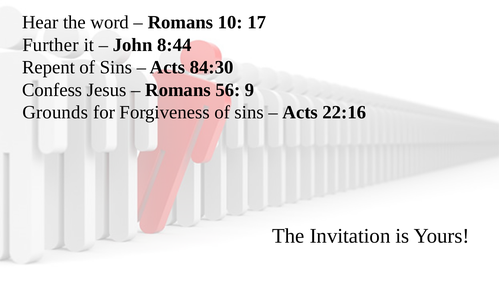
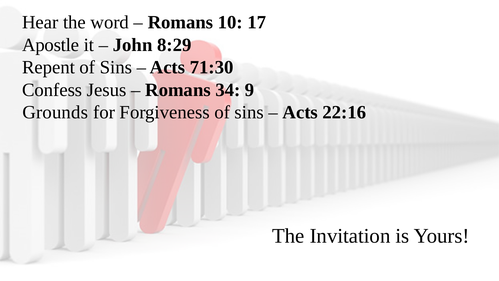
Further: Further -> Apostle
8:44: 8:44 -> 8:29
84:30: 84:30 -> 71:30
56: 56 -> 34
